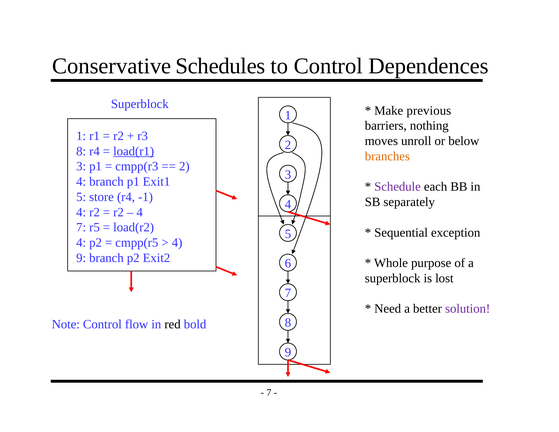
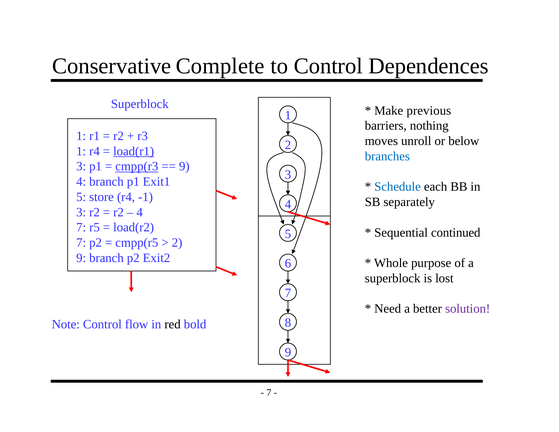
Schedules: Schedules -> Complete
8 at (81, 151): 8 -> 1
branches colour: orange -> blue
cmpp(r3 underline: none -> present
2 at (184, 166): 2 -> 9
Schedule colour: purple -> blue
4 at (81, 212): 4 -> 3
exception: exception -> continued
4 at (81, 243): 4 -> 7
4 at (177, 243): 4 -> 2
